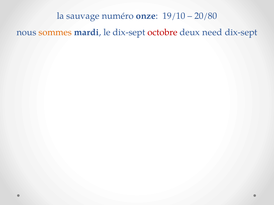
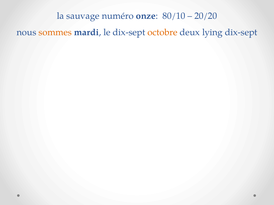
19/10: 19/10 -> 80/10
20/80: 20/80 -> 20/20
octobre colour: red -> orange
need: need -> lying
